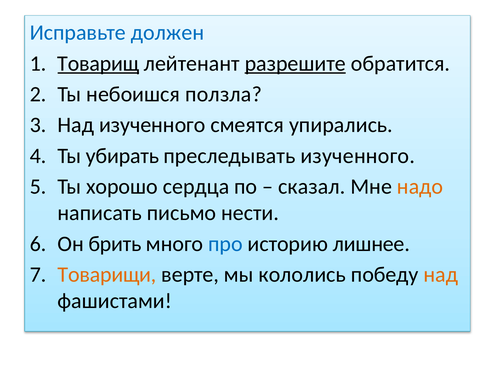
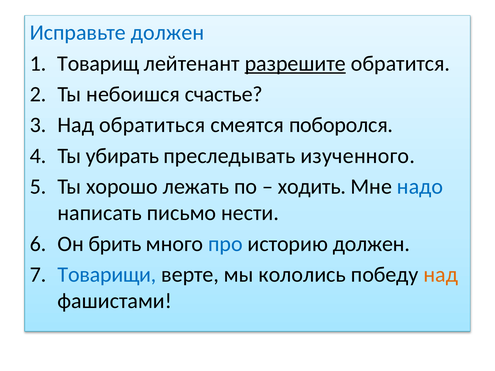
Товарищ underline: present -> none
ползла: ползла -> счастье
Над изученного: изученного -> обратиться
упирались: упирались -> поборолся
сердца: сердца -> лежать
сказал: сказал -> ходить
надо colour: orange -> blue
историю лишнее: лишнее -> должен
Товарищи colour: orange -> blue
